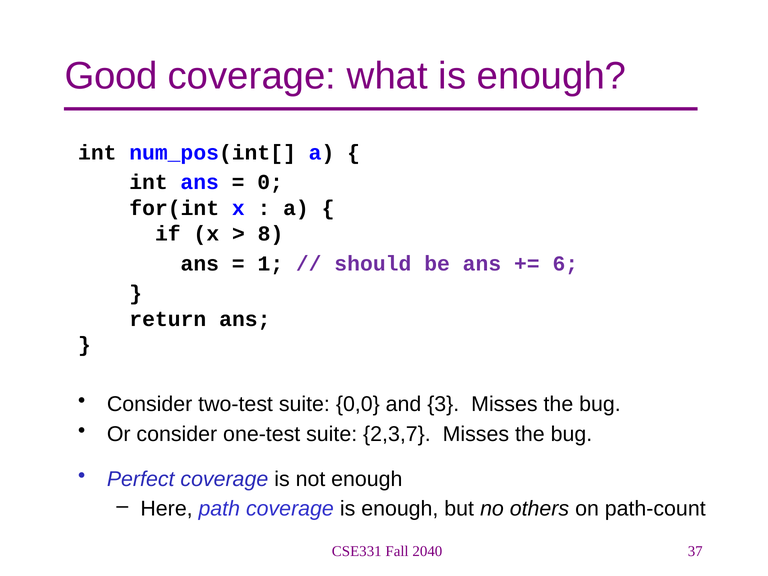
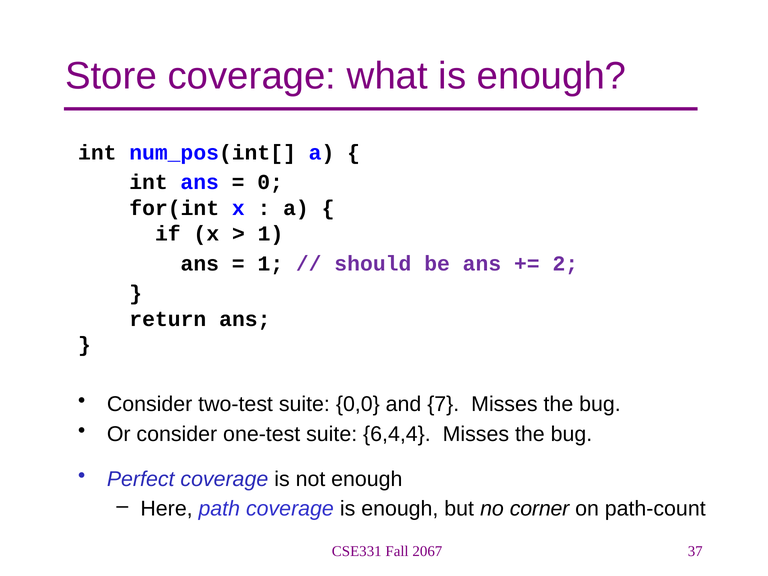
Good: Good -> Store
8 at (271, 234): 8 -> 1
6: 6 -> 2
3: 3 -> 7
2,3,7: 2,3,7 -> 6,4,4
others: others -> corner
2040: 2040 -> 2067
